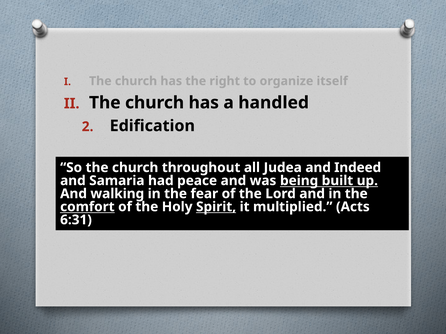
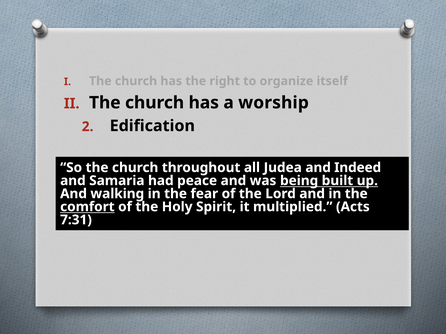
handled: handled -> worship
Spirit underline: present -> none
6:31: 6:31 -> 7:31
